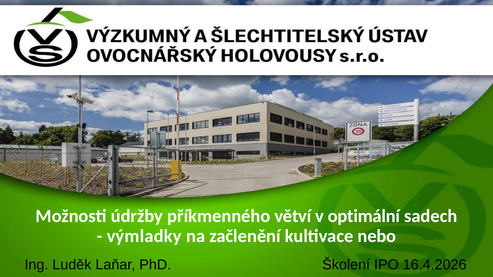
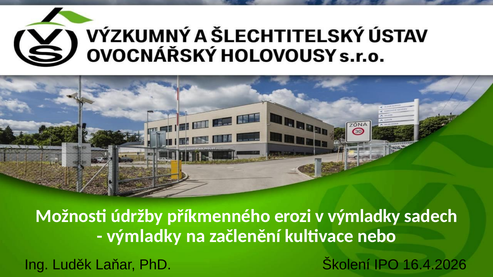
větví: větví -> erozi
v optimální: optimální -> výmladky
